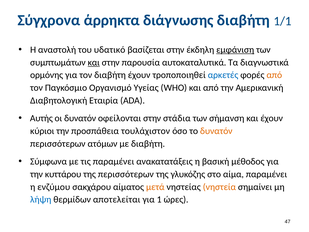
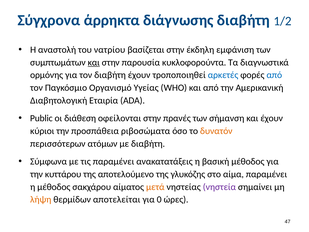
1/1: 1/1 -> 1/2
υδατικό: υδατικό -> νατρίου
εμφάνιση underline: present -> none
αυτοκαταλυτικά: αυτοκαταλυτικά -> κυκλοφορούντα
από at (274, 75) colour: orange -> blue
Αυτής: Αυτής -> Public
οι δυνατόν: δυνατόν -> διάθεση
στάδια: στάδια -> πρανές
τουλάχιστον: τουλάχιστον -> ριβοσώματα
της περισσότερων: περισσότερων -> αποτελούμενο
η ενζύμου: ενζύμου -> μέθοδος
νηστεία colour: orange -> purple
λήψη colour: blue -> orange
1: 1 -> 0
